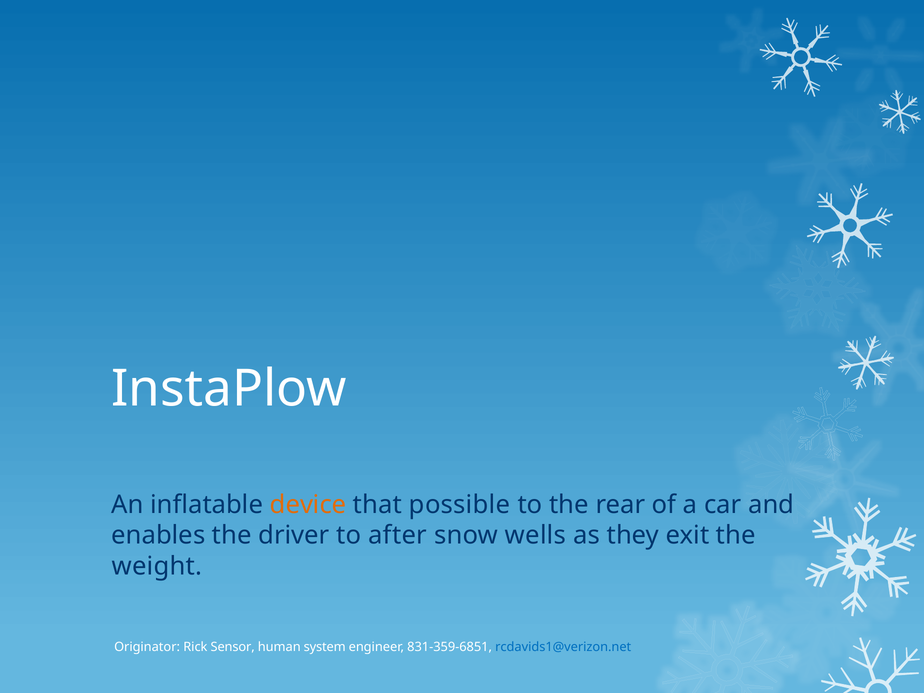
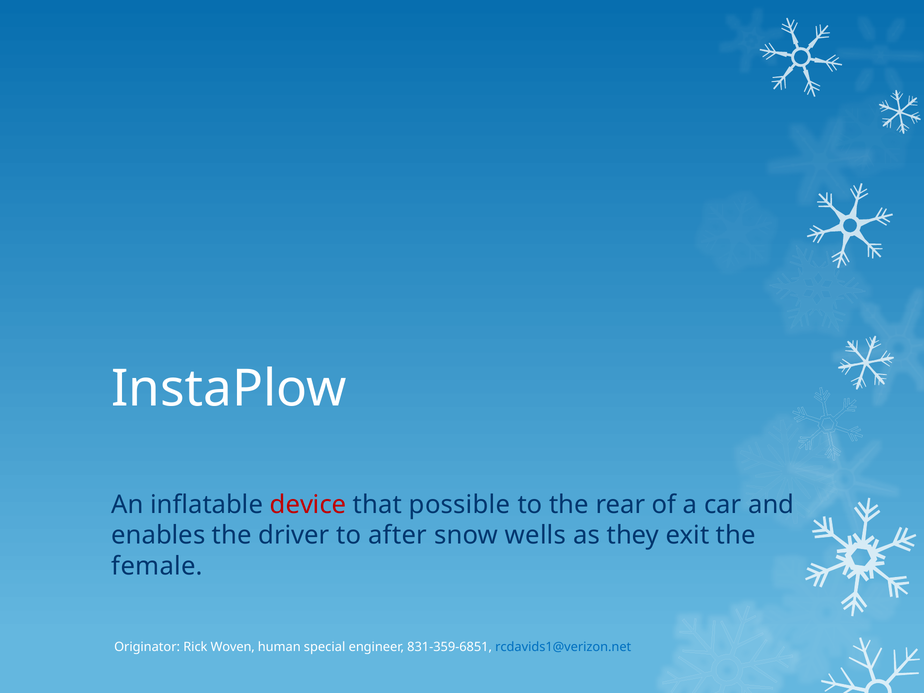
device colour: orange -> red
weight: weight -> female
Sensor: Sensor -> Woven
system: system -> special
